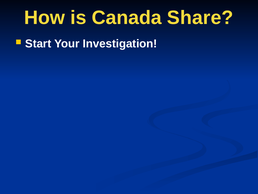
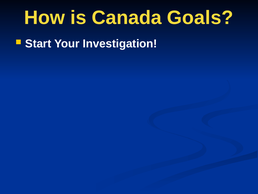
Share: Share -> Goals
